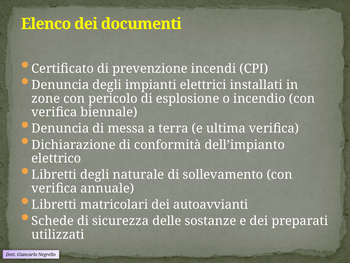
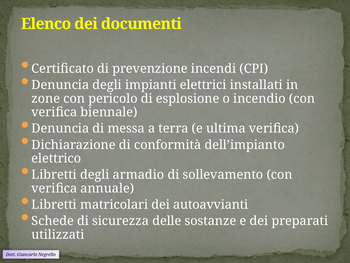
naturale: naturale -> armadio
